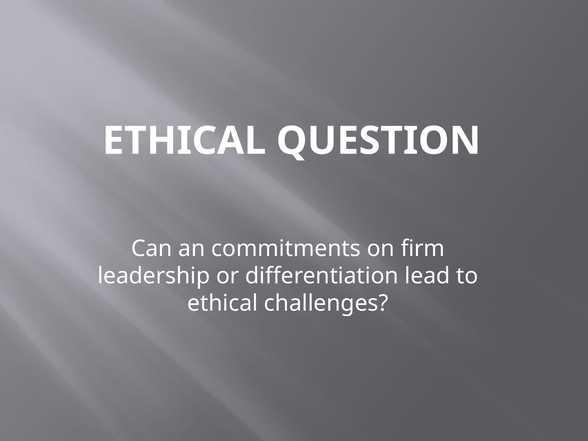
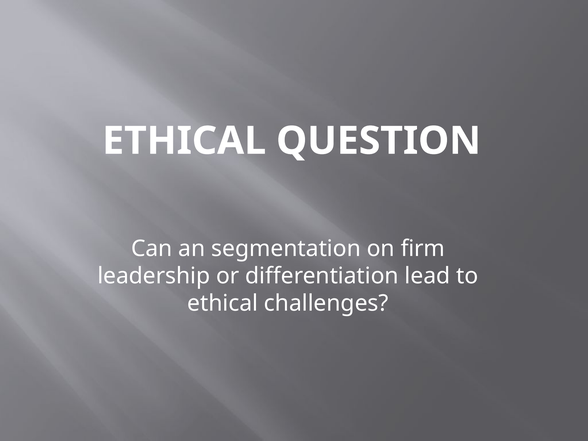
commitments: commitments -> segmentation
